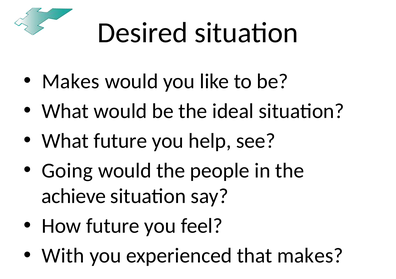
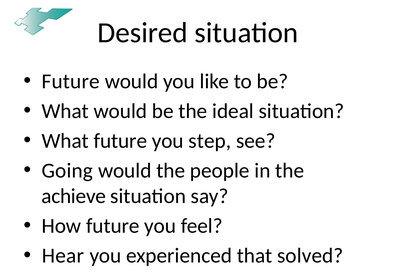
Makes at (71, 81): Makes -> Future
help: help -> step
With: With -> Hear
that makes: makes -> solved
